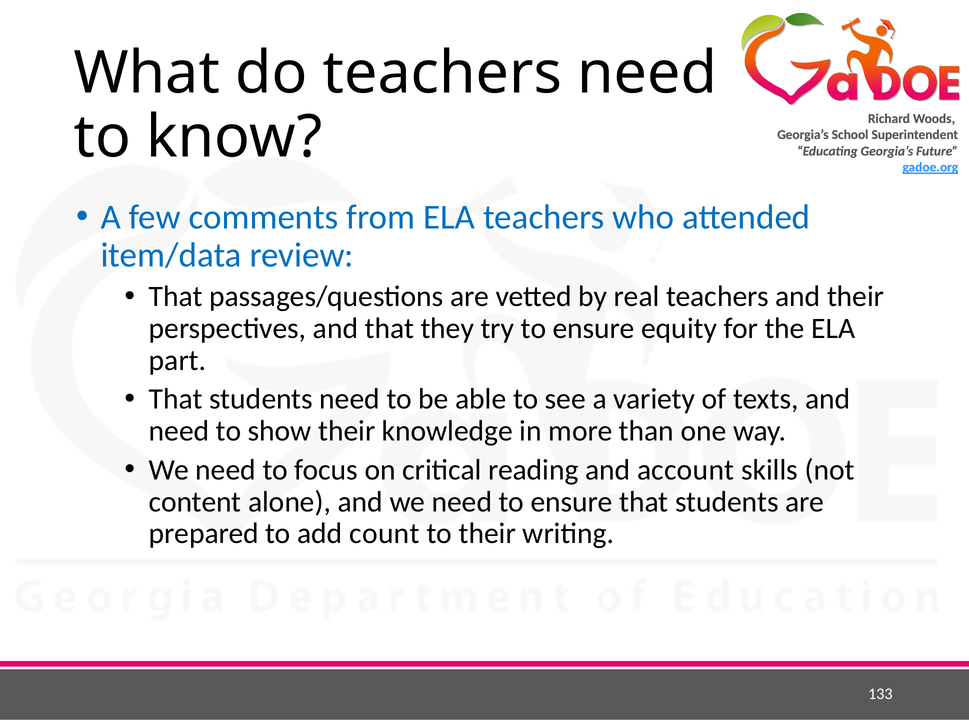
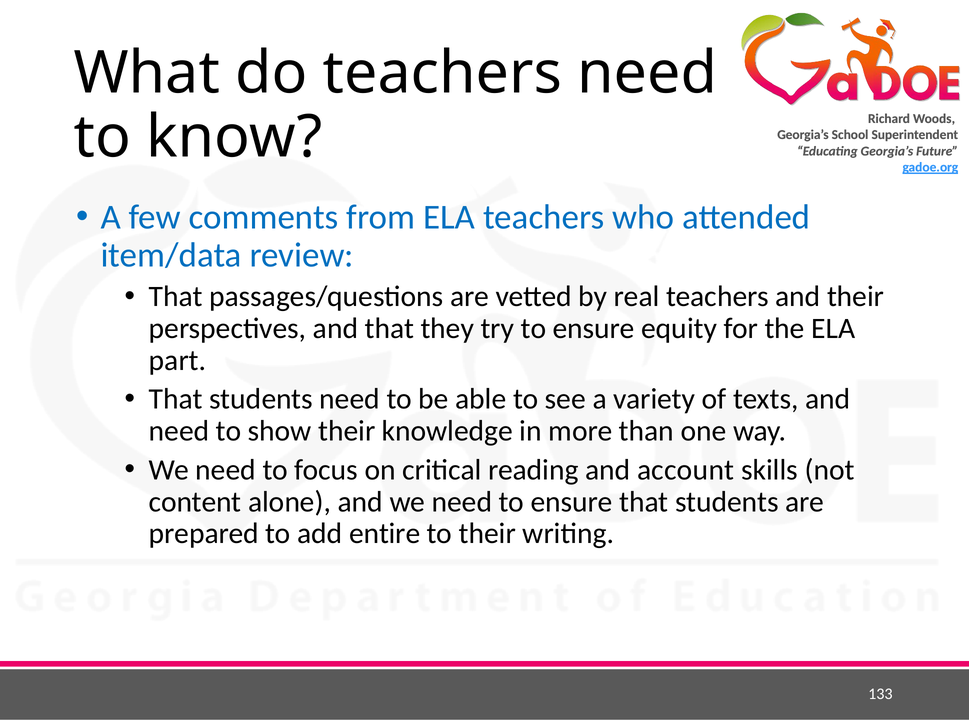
count: count -> entire
